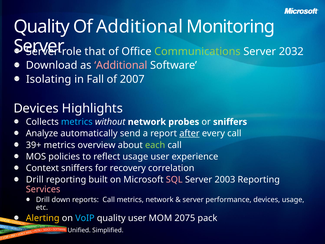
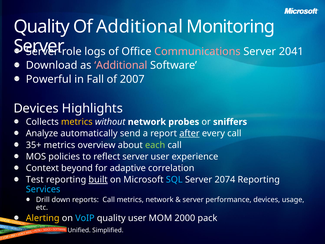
that: that -> logs
Communications colour: light green -> pink
2032: 2032 -> 2041
Isolating: Isolating -> Powerful
metrics at (77, 122) colour: light blue -> yellow
39+: 39+ -> 35+
reflect usage: usage -> server
Context sniffers: sniffers -> beyond
recovery: recovery -> adaptive
Drill at (35, 180): Drill -> Test
built underline: none -> present
SQL colour: pink -> light blue
2003: 2003 -> 2074
Services colour: pink -> light blue
2075: 2075 -> 2000
